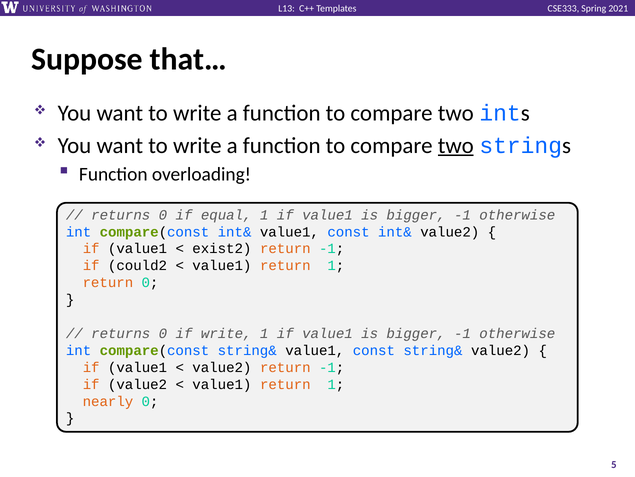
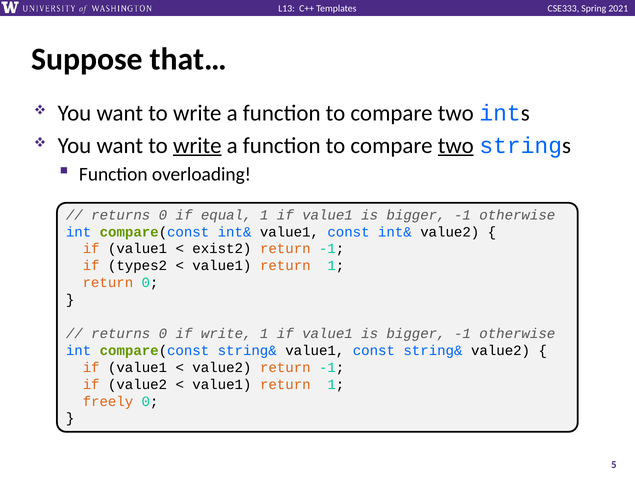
write at (197, 145) underline: none -> present
could2: could2 -> types2
nearly: nearly -> freely
